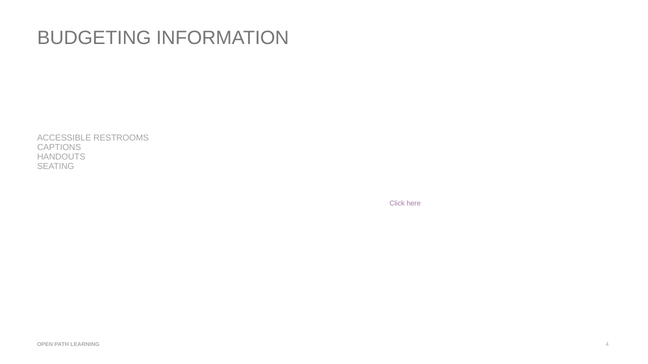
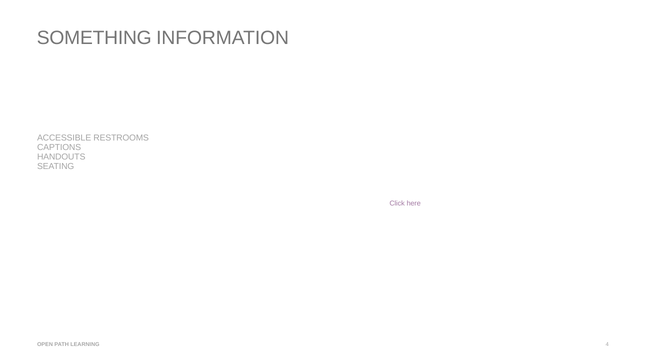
BUDGETING: BUDGETING -> SOMETHING
